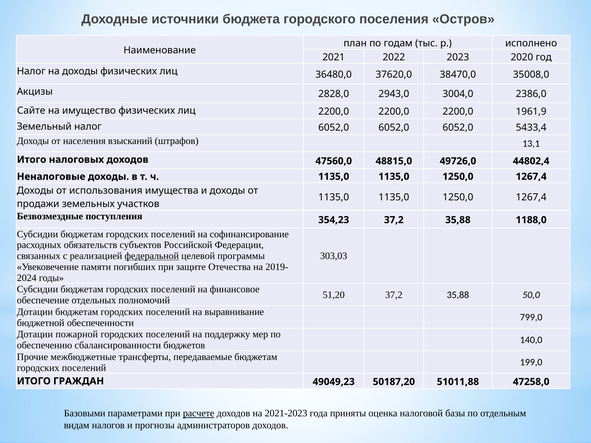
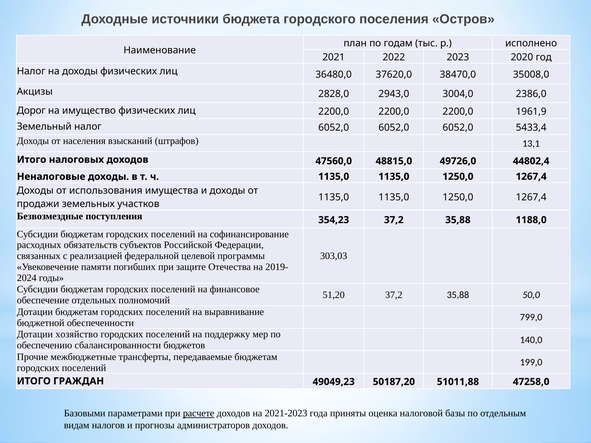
Сайте: Сайте -> Дорог
федеральной underline: present -> none
пожарной: пожарной -> хозяйство
